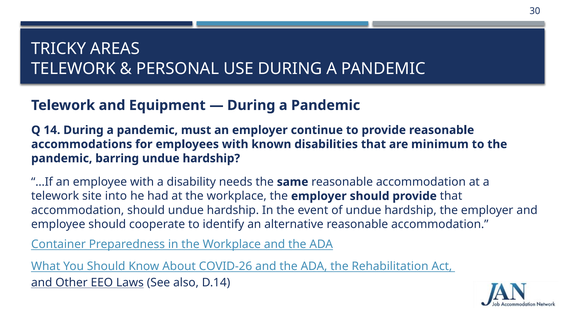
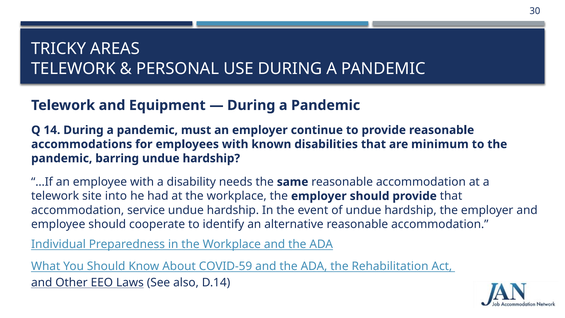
accommodation should: should -> service
Container: Container -> Individual
COVID-26: COVID-26 -> COVID-59
